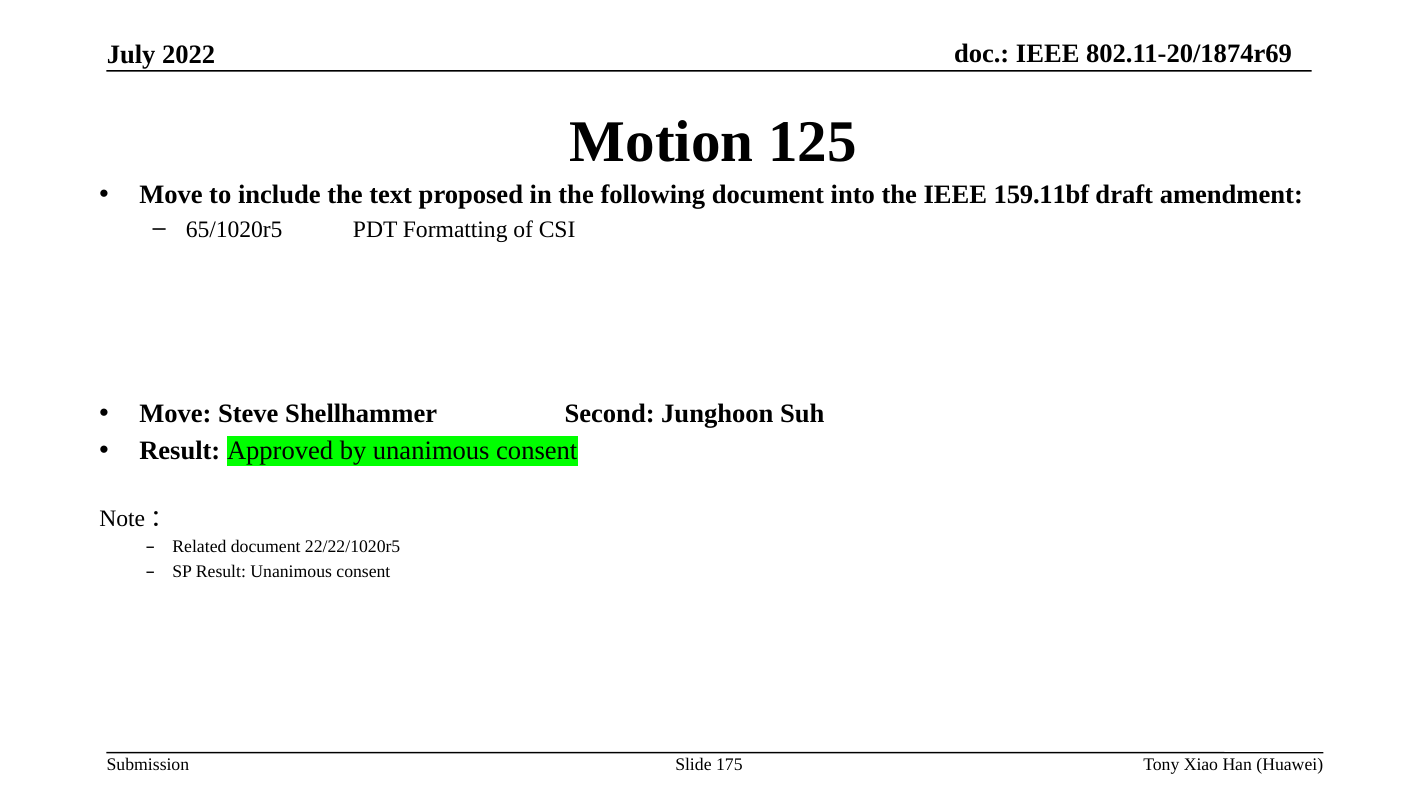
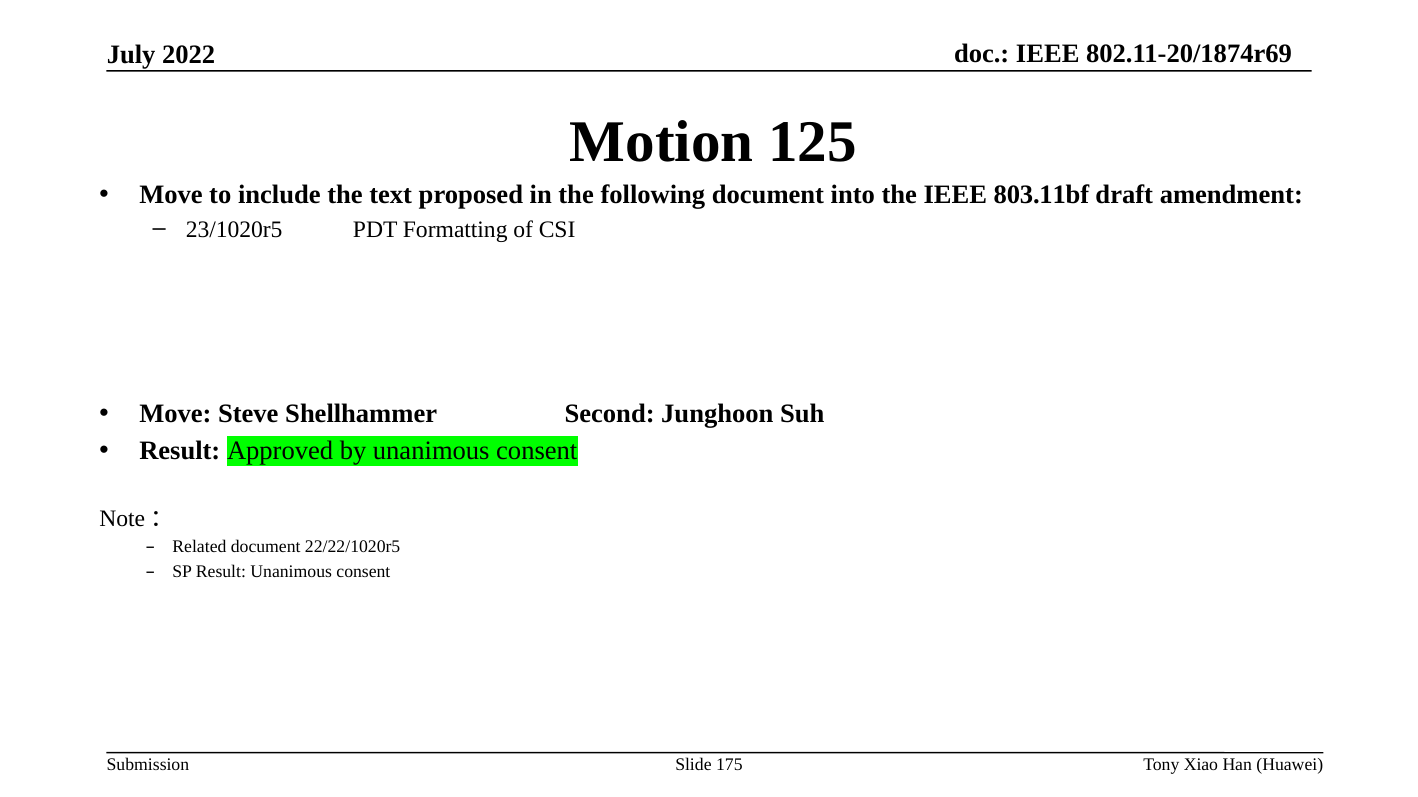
159.11bf: 159.11bf -> 803.11bf
65/1020r5: 65/1020r5 -> 23/1020r5
